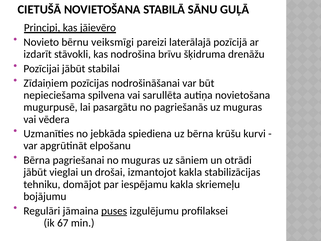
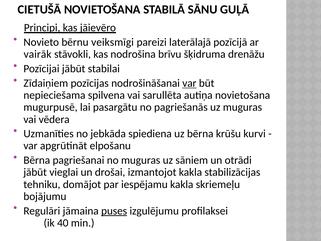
izdarīt: izdarīt -> vairāk
var at (189, 83) underline: none -> present
67: 67 -> 40
